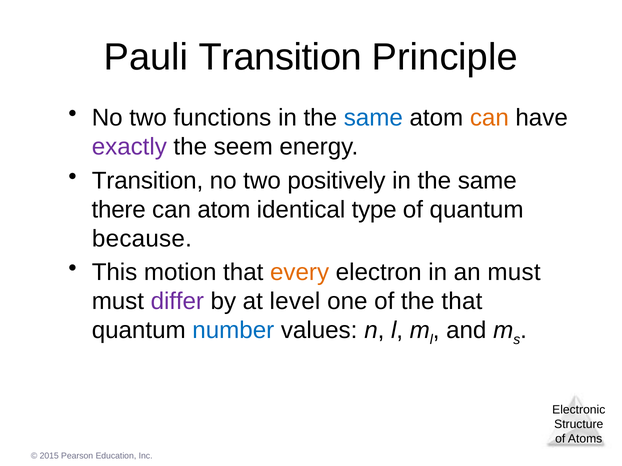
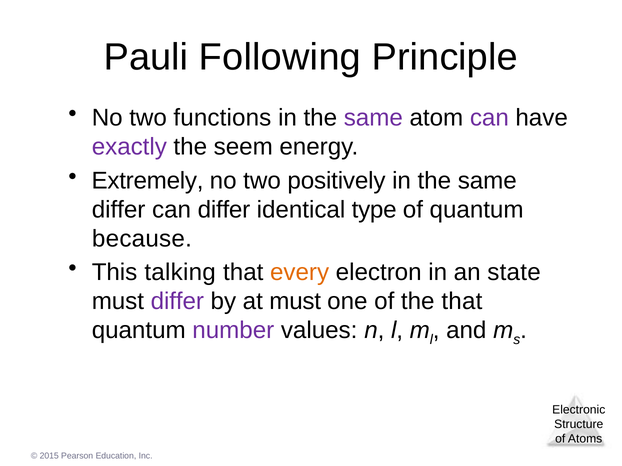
Pauli Transition: Transition -> Following
same at (373, 118) colour: blue -> purple
can at (489, 118) colour: orange -> purple
Transition at (147, 181): Transition -> Extremely
there at (119, 210): there -> differ
can atom: atom -> differ
motion: motion -> talking
an must: must -> state
at level: level -> must
number colour: blue -> purple
